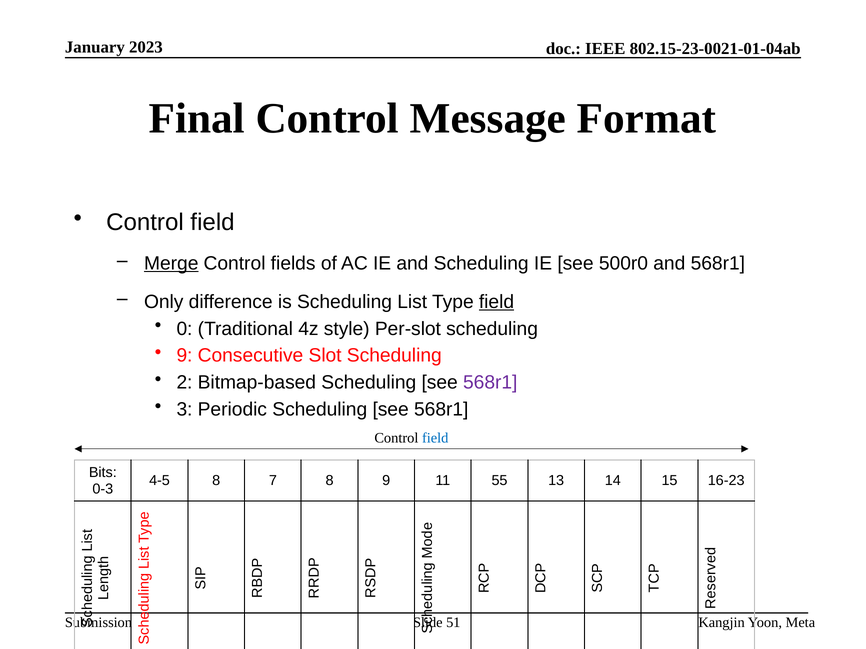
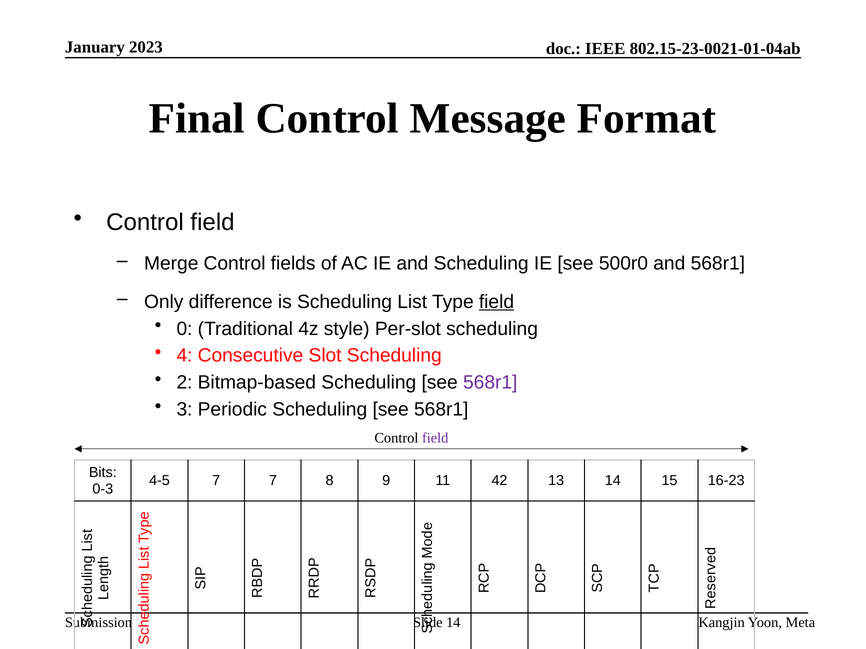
Merge underline: present -> none
9 at (184, 356): 9 -> 4
field at (435, 438) colour: blue -> purple
4-5 8: 8 -> 7
55: 55 -> 42
51 at (453, 623): 51 -> 14
